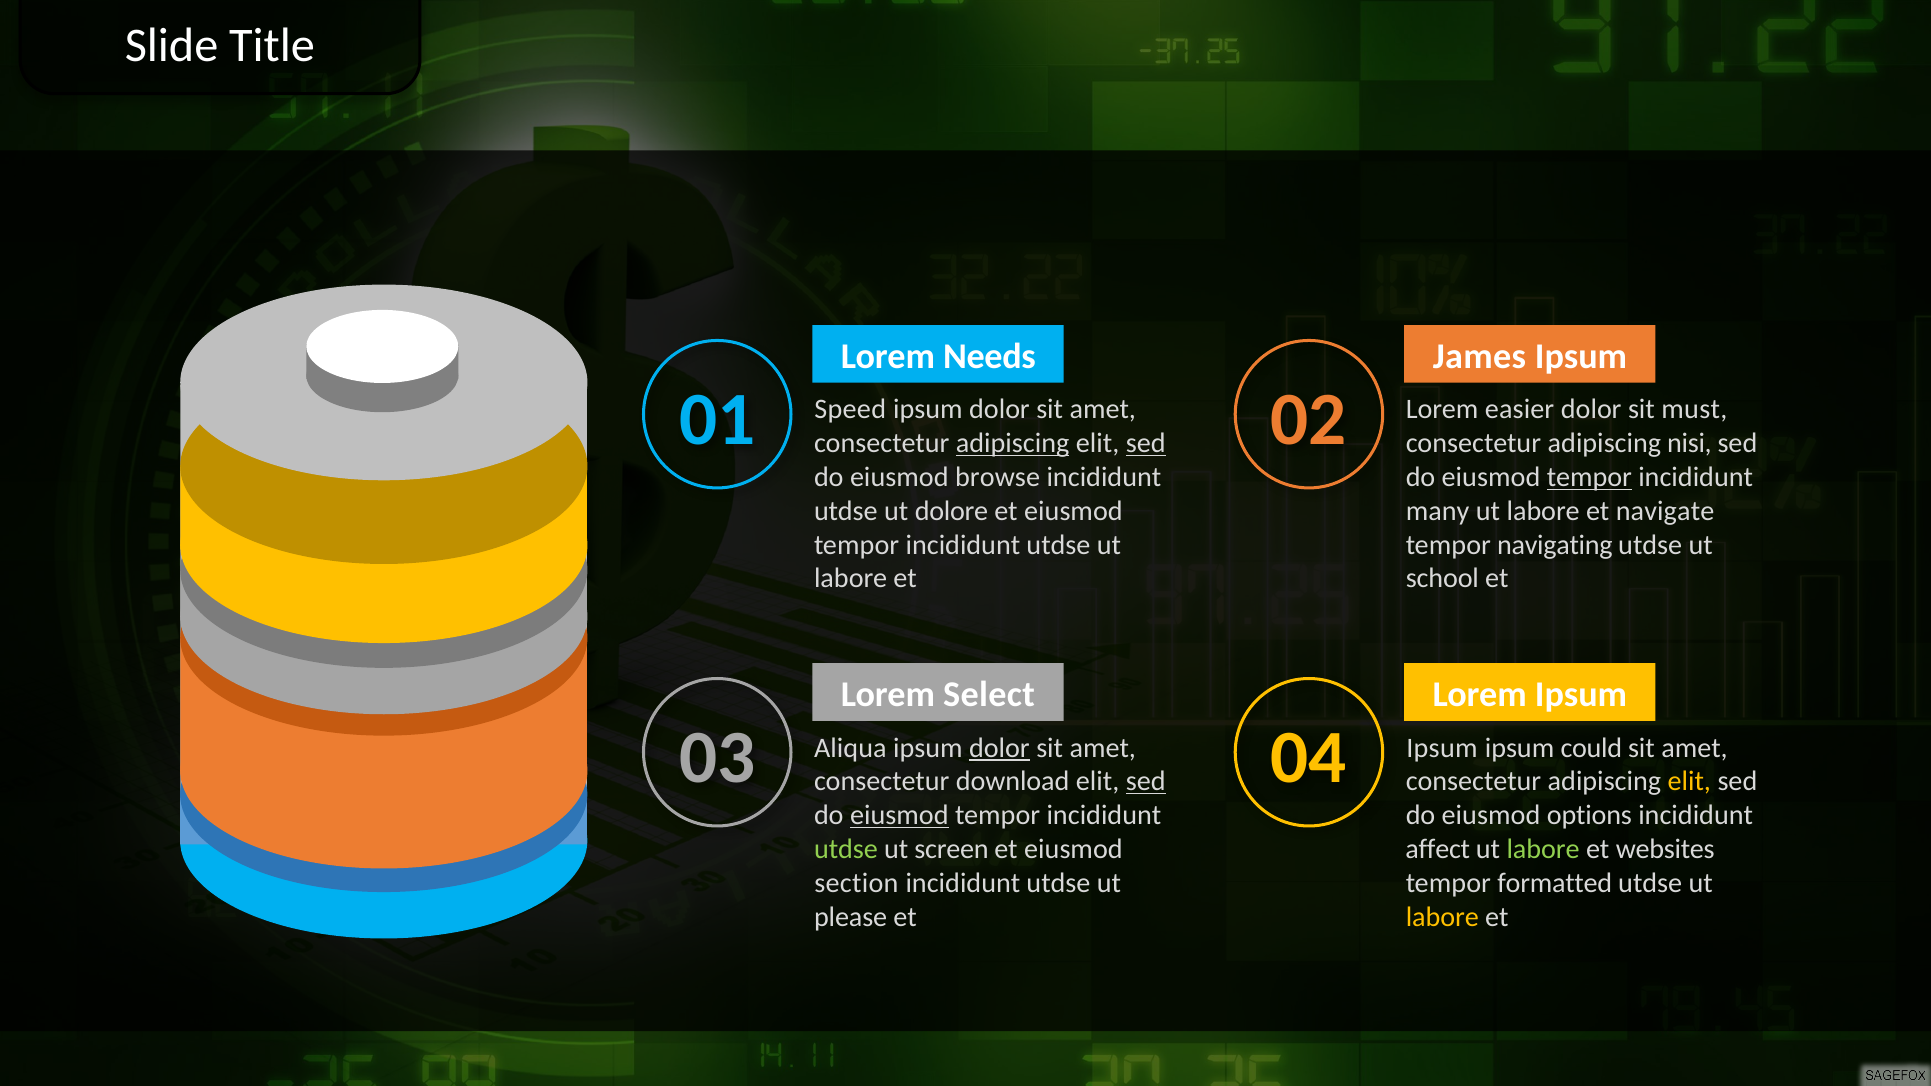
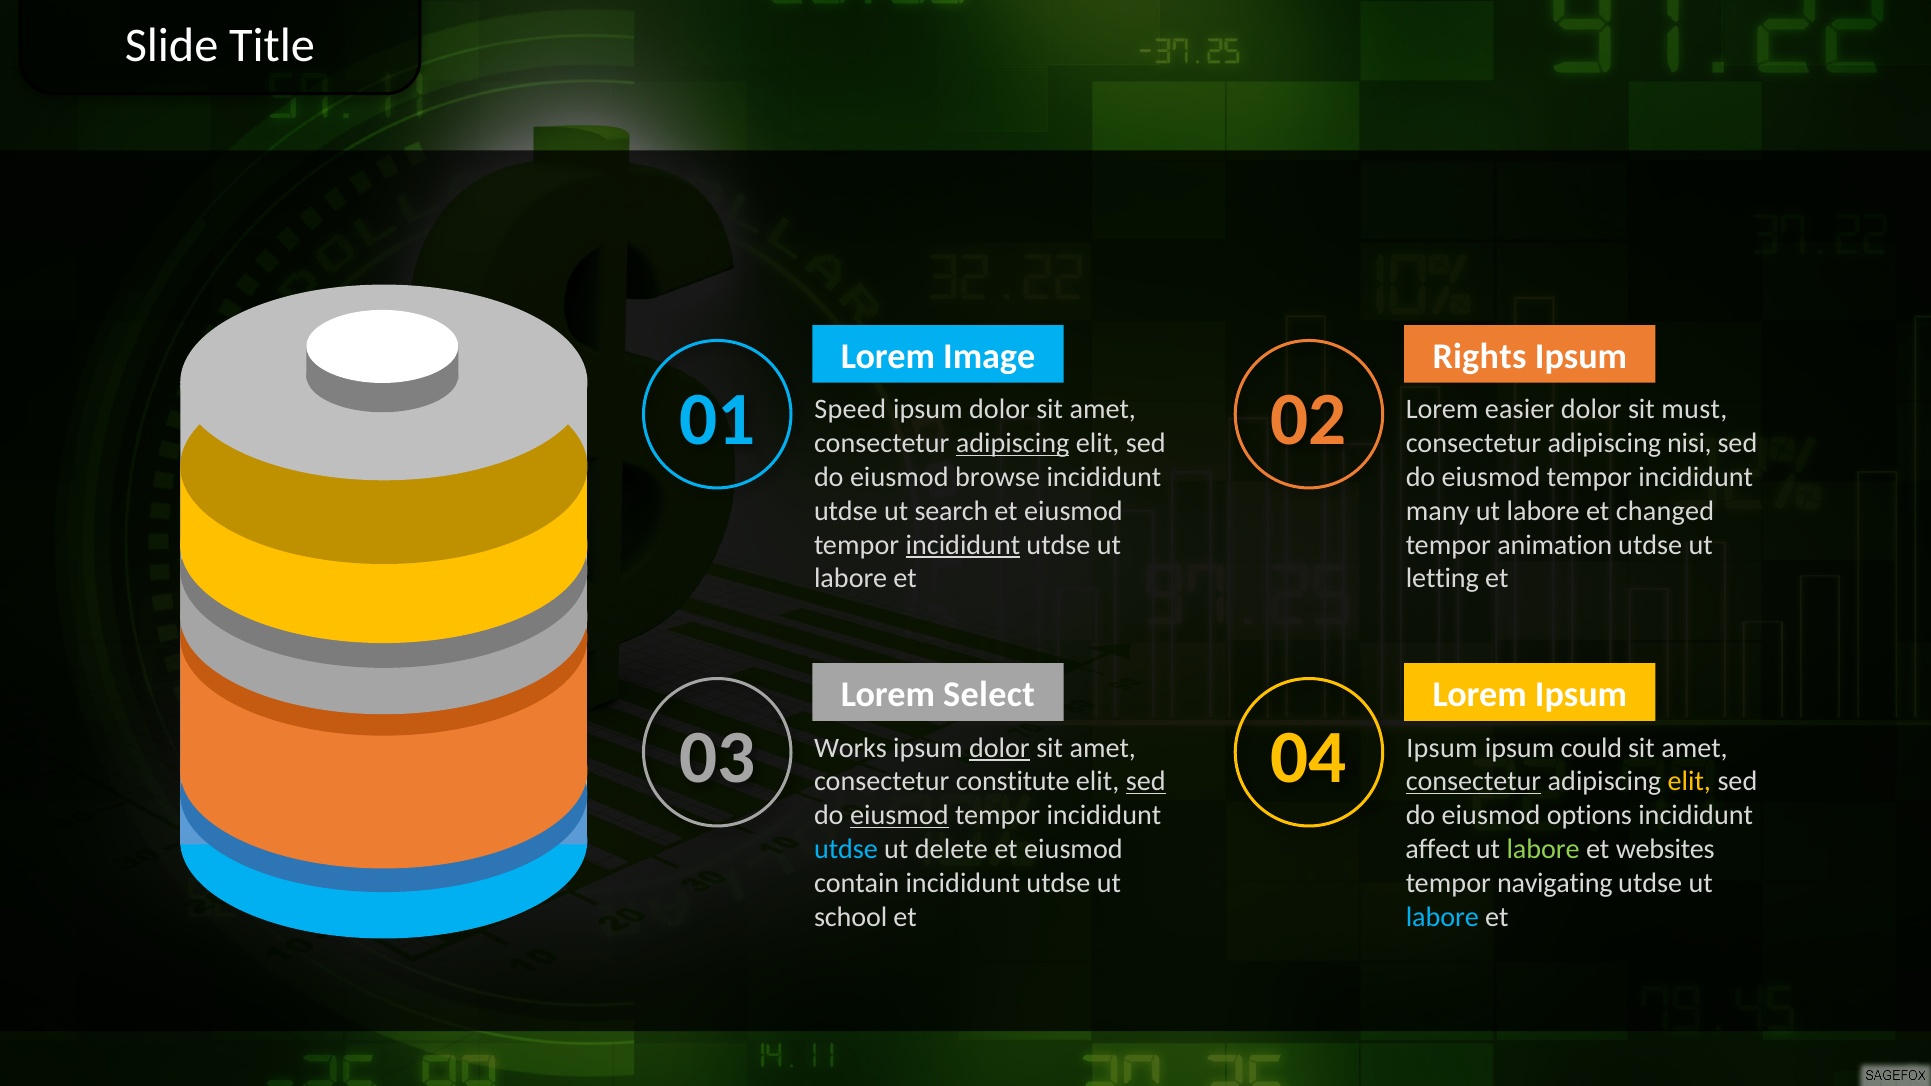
Needs: Needs -> Image
James: James -> Rights
sed at (1146, 444) underline: present -> none
tempor at (1589, 477) underline: present -> none
dolore: dolore -> search
navigate: navigate -> changed
incididunt at (963, 545) underline: none -> present
navigating: navigating -> animation
school: school -> letting
Aliqua: Aliqua -> Works
download: download -> constitute
consectetur at (1474, 782) underline: none -> present
utdse at (846, 849) colour: light green -> light blue
screen: screen -> delete
section: section -> contain
formatted: formatted -> navigating
please: please -> school
labore at (1442, 917) colour: yellow -> light blue
